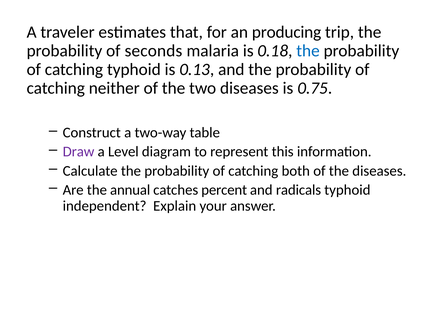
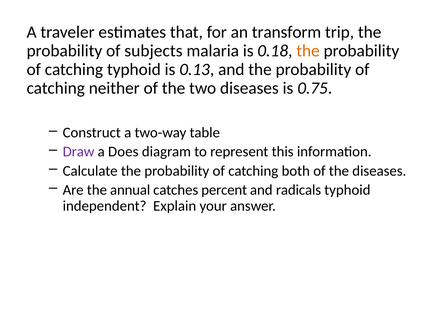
producing: producing -> transform
seconds: seconds -> subjects
the at (308, 51) colour: blue -> orange
Level: Level -> Does
